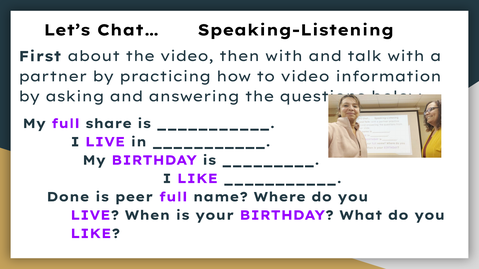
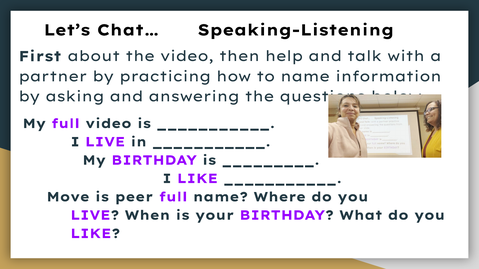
then with: with -> help
to video: video -> name
full share: share -> video
Done: Done -> Move
